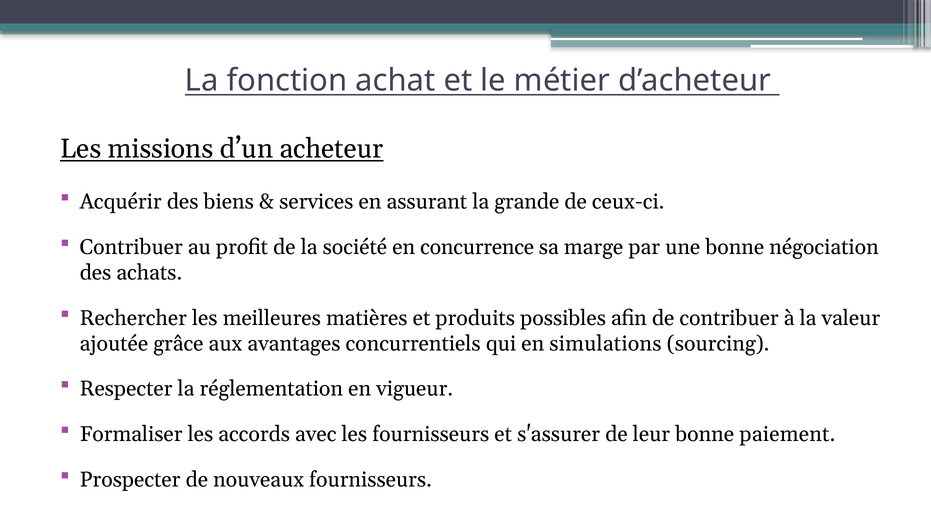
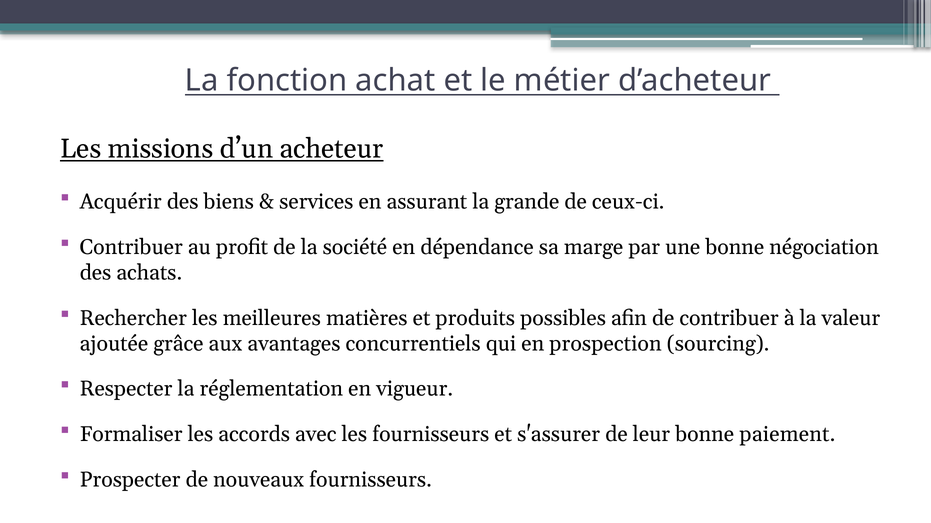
concurrence: concurrence -> dépendance
simulations: simulations -> prospection
